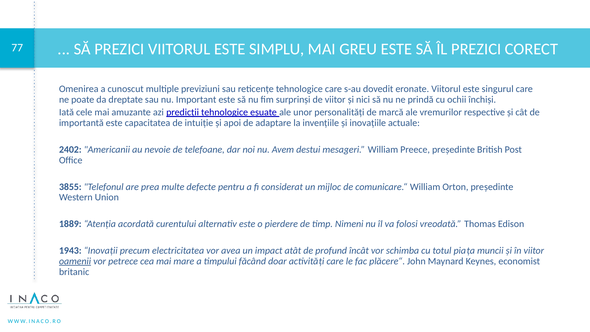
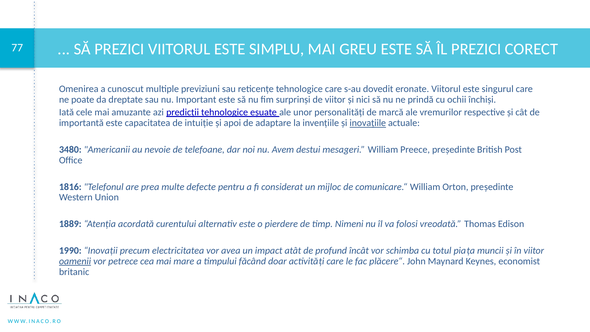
inovațiile underline: none -> present
2402: 2402 -> 3480
3855: 3855 -> 1816
1943: 1943 -> 1990
